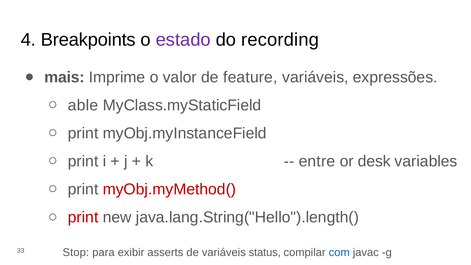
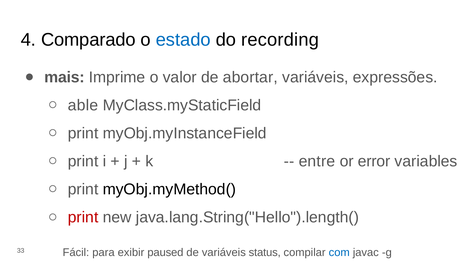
Breakpoints: Breakpoints -> Comparado
estado colour: purple -> blue
feature: feature -> abortar
desk: desk -> error
myObj.myMethod( colour: red -> black
Stop: Stop -> Fácil
asserts: asserts -> paused
